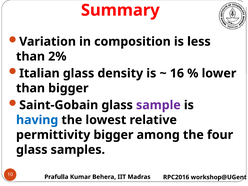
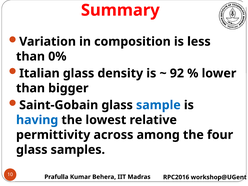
2%: 2% -> 0%
16: 16 -> 92
sample colour: purple -> blue
permittivity bigger: bigger -> across
